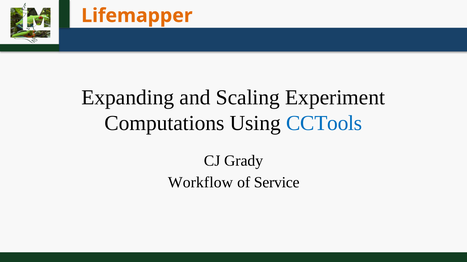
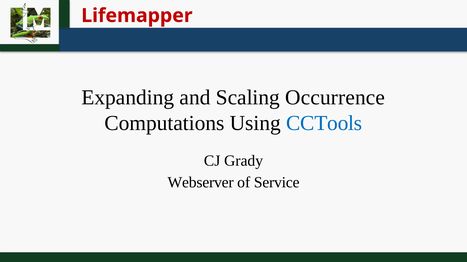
Lifemapper colour: orange -> red
Experiment: Experiment -> Occurrence
Workflow: Workflow -> Webserver
